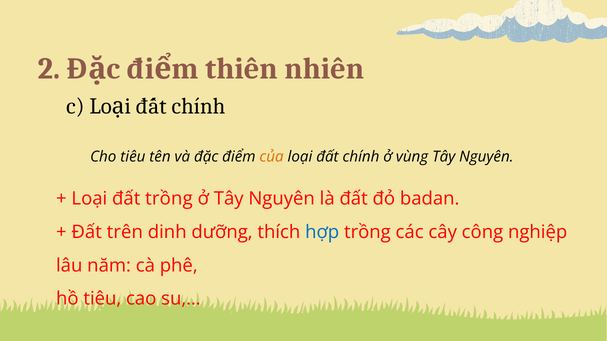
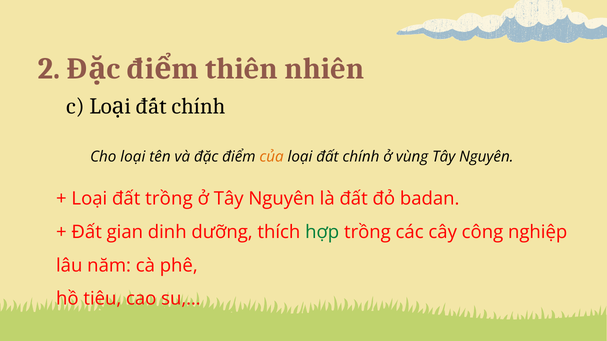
Cho tiêu: tiêu -> loại
trên: trên -> gian
hợp colour: blue -> green
